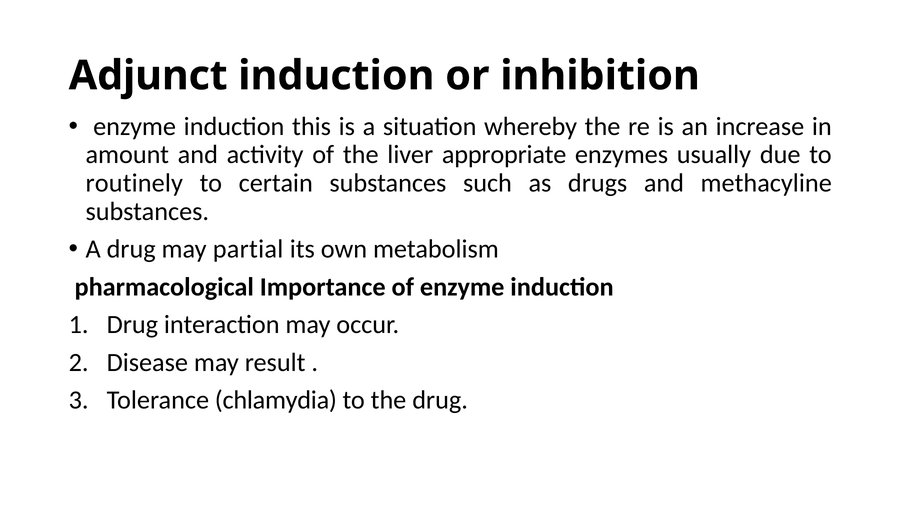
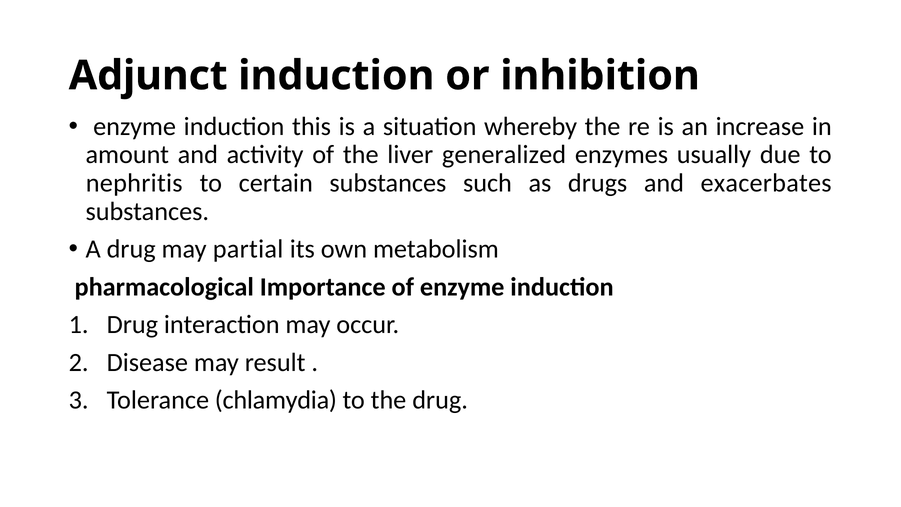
appropriate: appropriate -> generalized
routinely: routinely -> nephritis
methacyline: methacyline -> exacerbates
